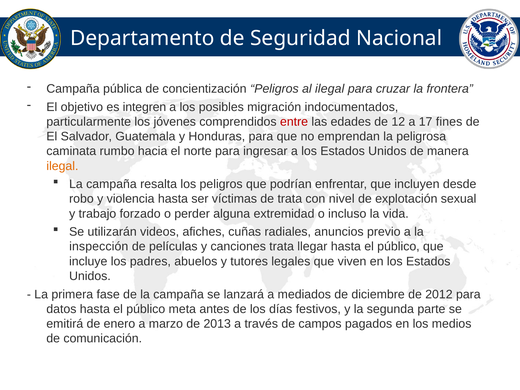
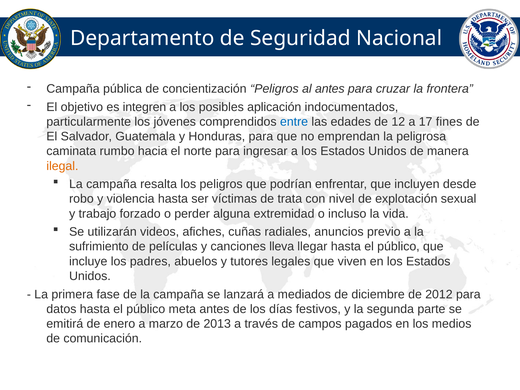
al ilegal: ilegal -> antes
migración: migración -> aplicación
entre colour: red -> blue
inspección: inspección -> sufrimiento
canciones trata: trata -> lleva
